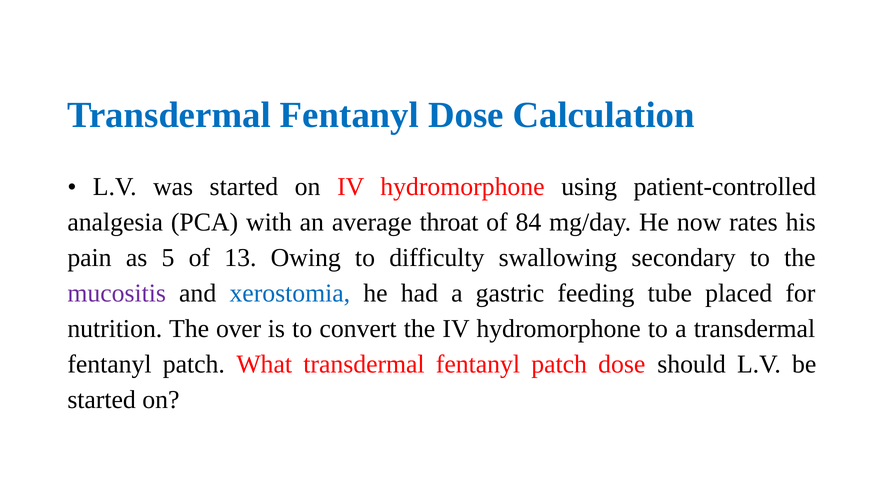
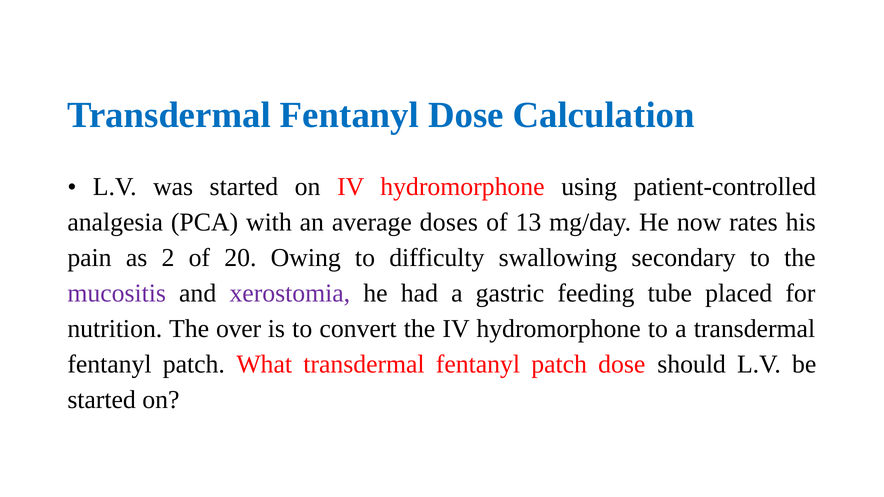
throat: throat -> doses
84: 84 -> 13
5: 5 -> 2
13: 13 -> 20
xerostomia colour: blue -> purple
